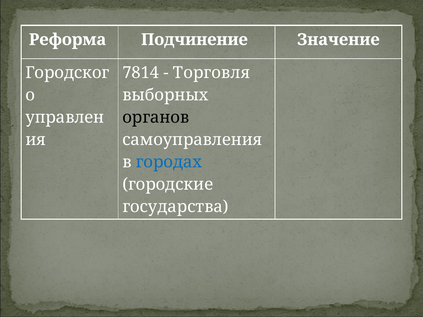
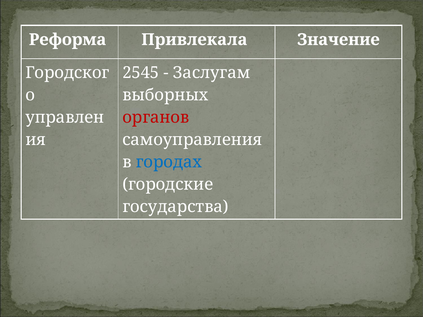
Подчинение: Подчинение -> Привлекала
7814: 7814 -> 2545
Торговля: Торговля -> Заслугам
органов colour: black -> red
